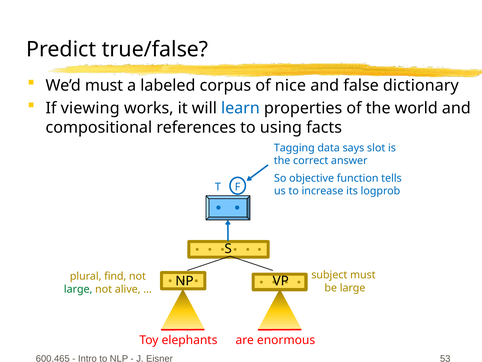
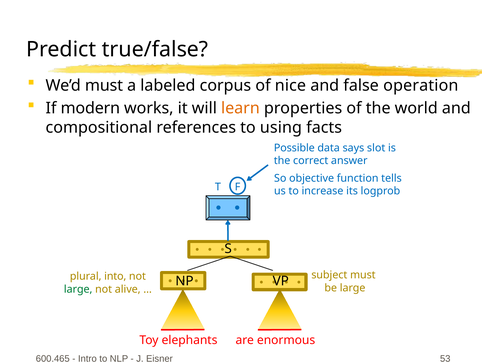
dictionary: dictionary -> operation
viewing: viewing -> modern
learn colour: blue -> orange
Tagging: Tagging -> Possible
find: find -> into
